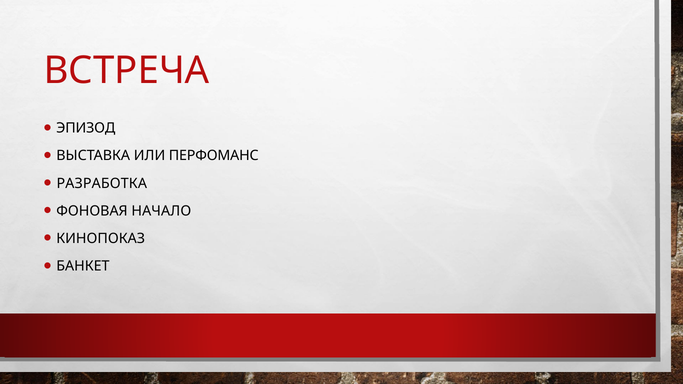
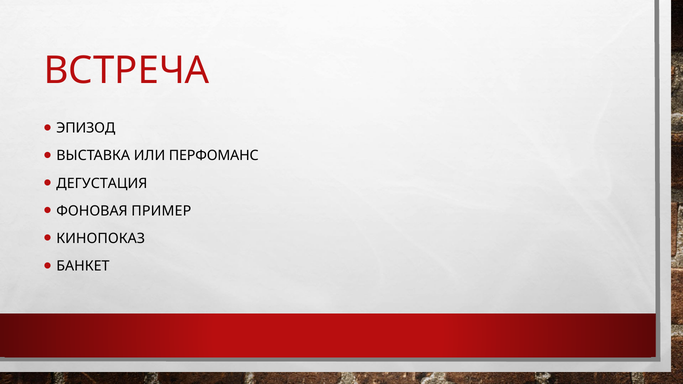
РАЗРАБОТКА: РАЗРАБОТКА -> ДЕГУСТАЦИЯ
НАЧАЛО: НАЧАЛО -> ПРИМЕР
